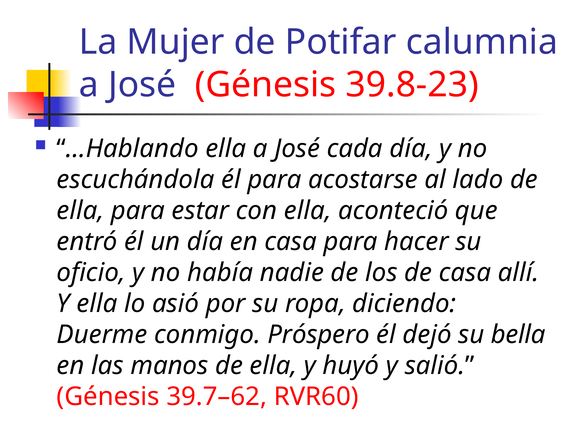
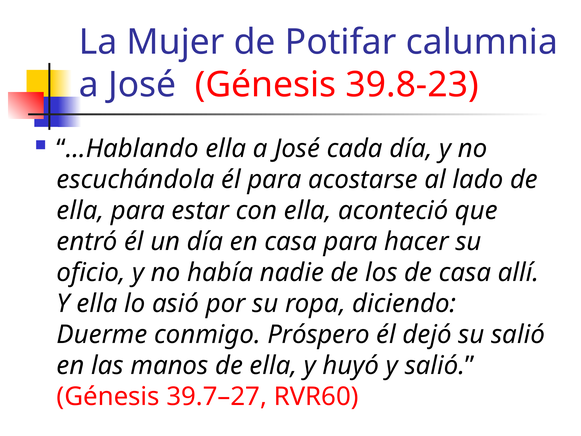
su bella: bella -> salió
39.7–62: 39.7–62 -> 39.7–27
